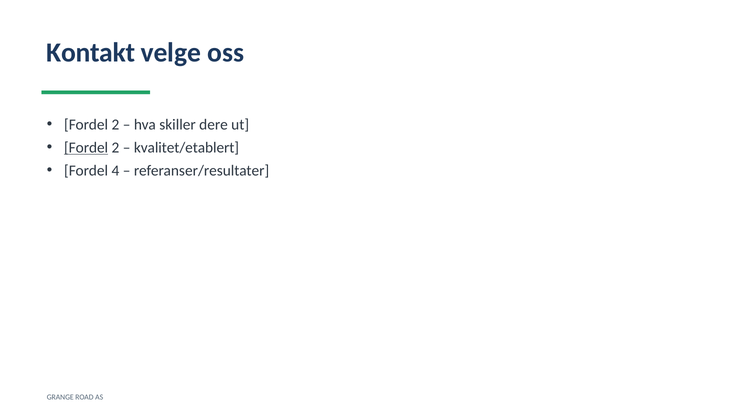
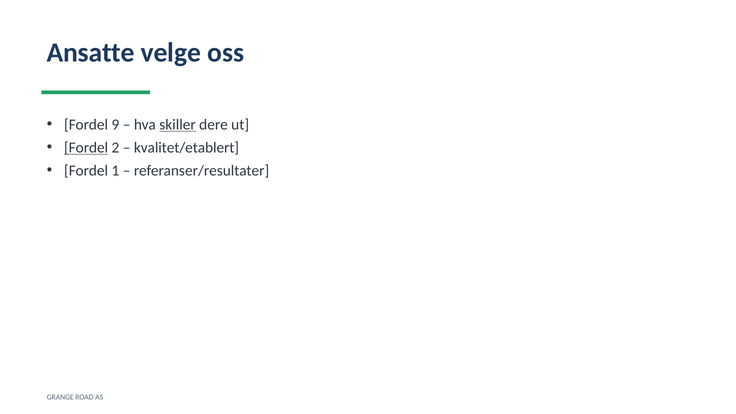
Kontakt: Kontakt -> Ansatte
2 at (115, 125): 2 -> 9
skiller underline: none -> present
4: 4 -> 1
